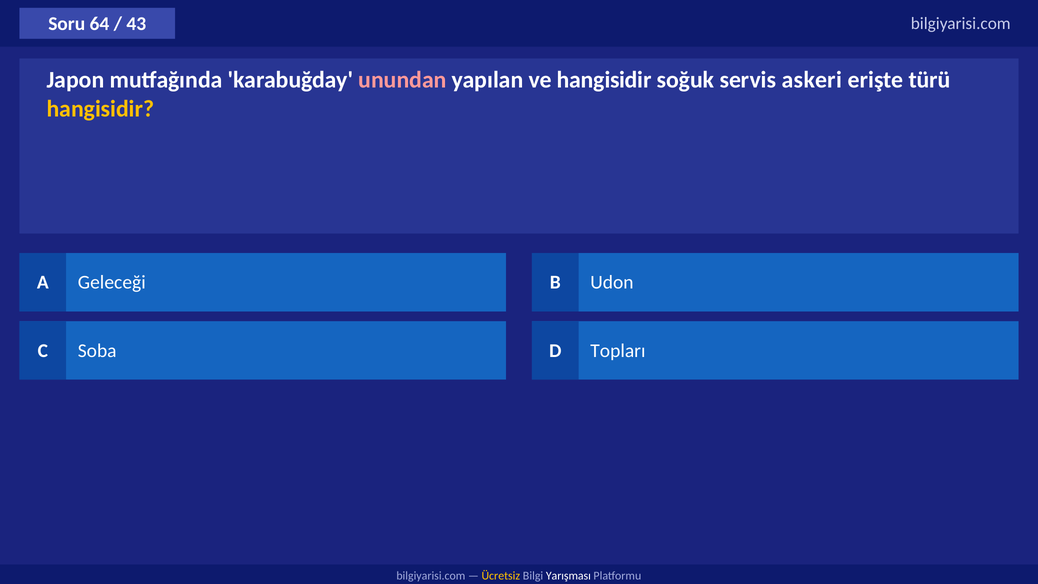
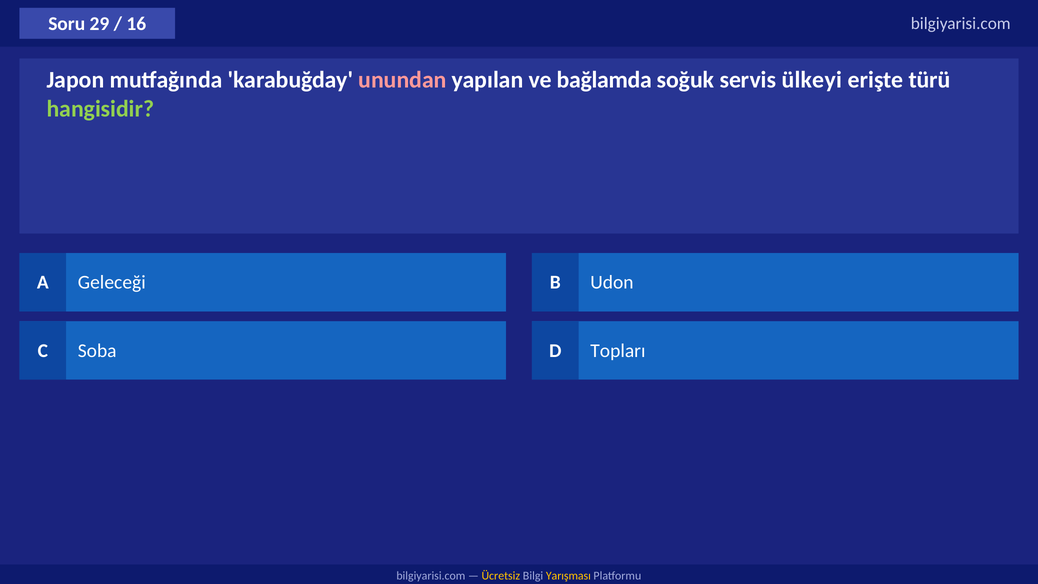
64: 64 -> 29
43: 43 -> 16
ve hangisidir: hangisidir -> bağlamda
askeri: askeri -> ülkeyi
hangisidir at (100, 109) colour: yellow -> light green
Yarışması colour: white -> yellow
